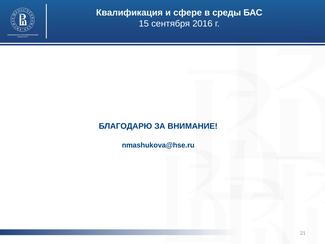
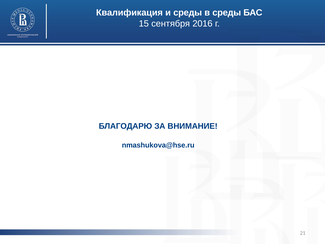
и сфере: сфере -> среды
